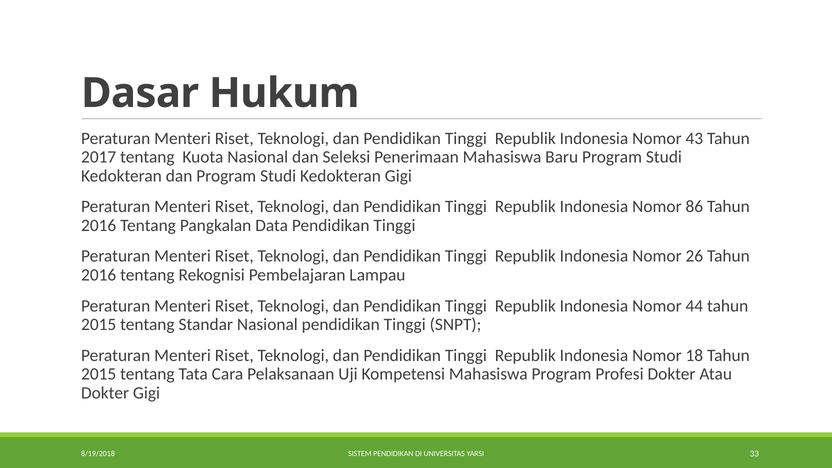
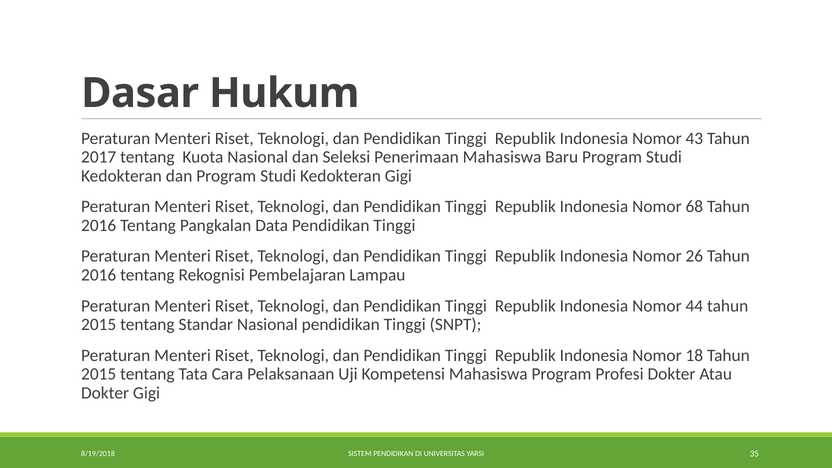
86: 86 -> 68
33: 33 -> 35
